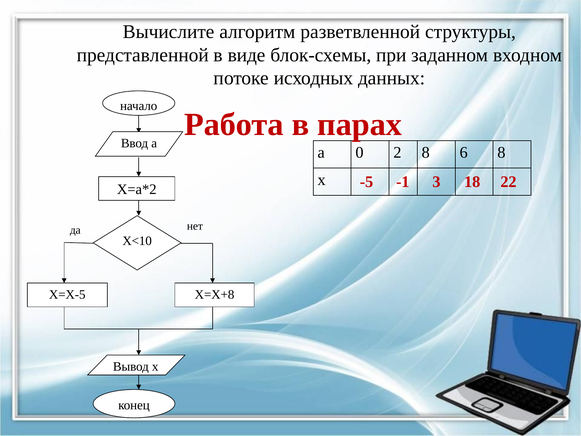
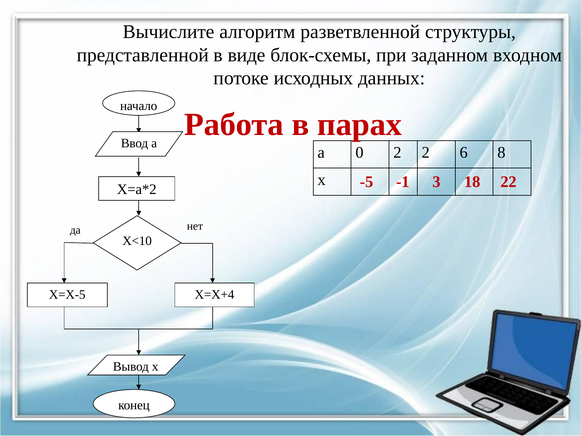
2 8: 8 -> 2
Х=Х+8: Х=Х+8 -> Х=Х+4
